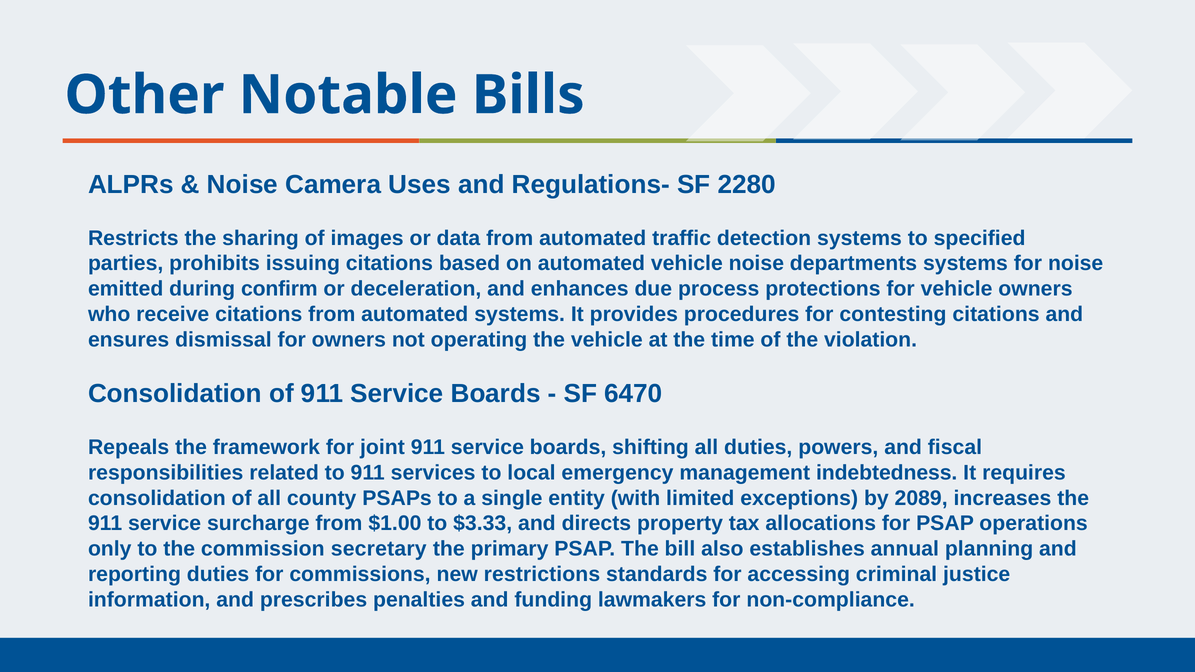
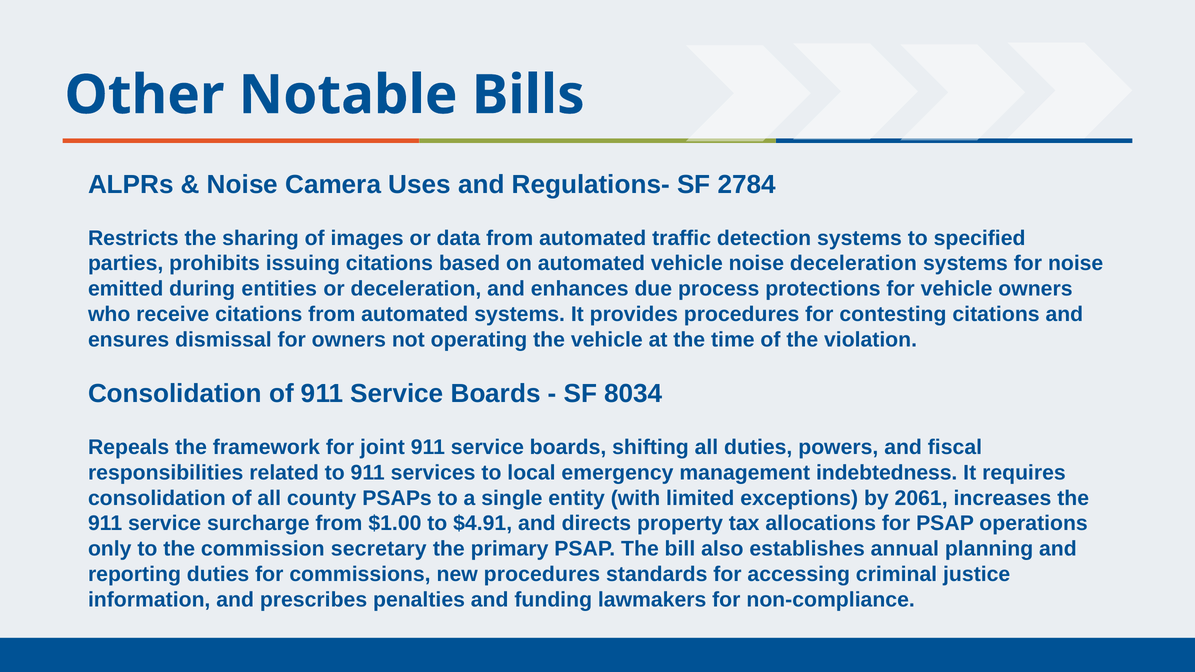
2280: 2280 -> 2784
noise departments: departments -> deceleration
confirm: confirm -> entities
6470: 6470 -> 8034
2089: 2089 -> 2061
$3.33: $3.33 -> $4.91
new restrictions: restrictions -> procedures
